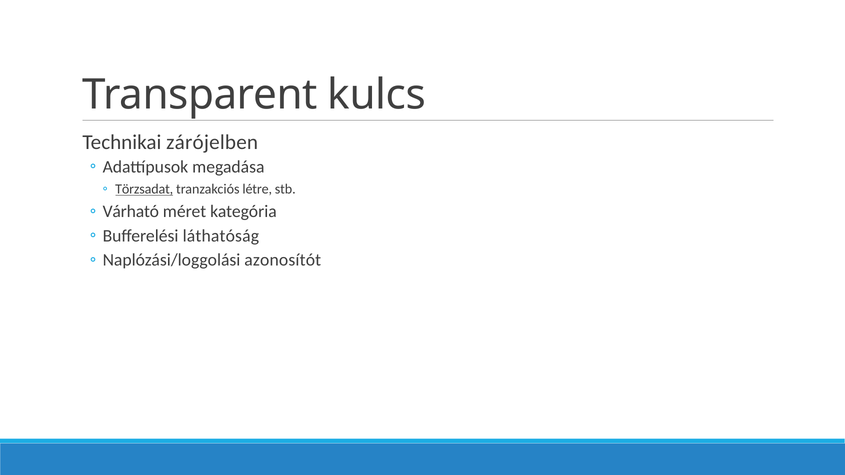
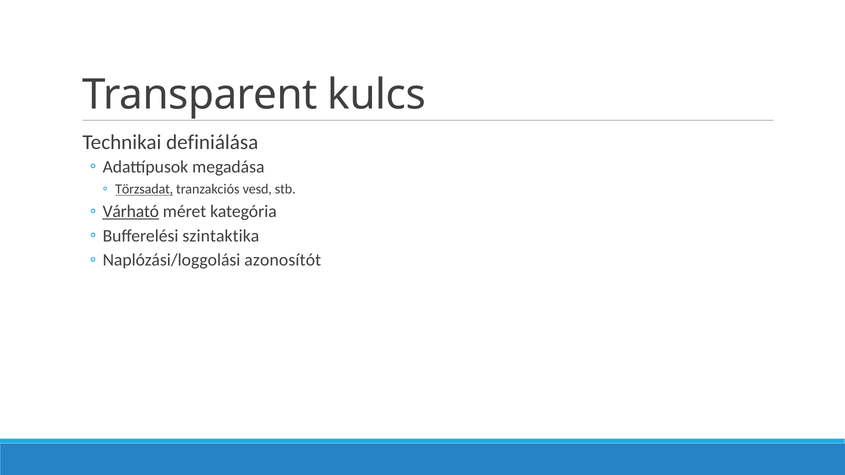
zárójelben: zárójelben -> definiálása
létre: létre -> vesd
Várható underline: none -> present
láthatóság: láthatóság -> szintaktika
